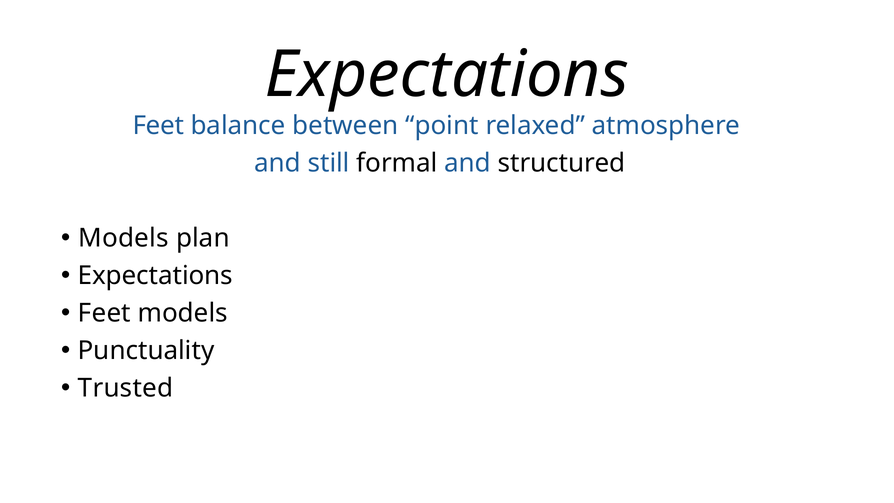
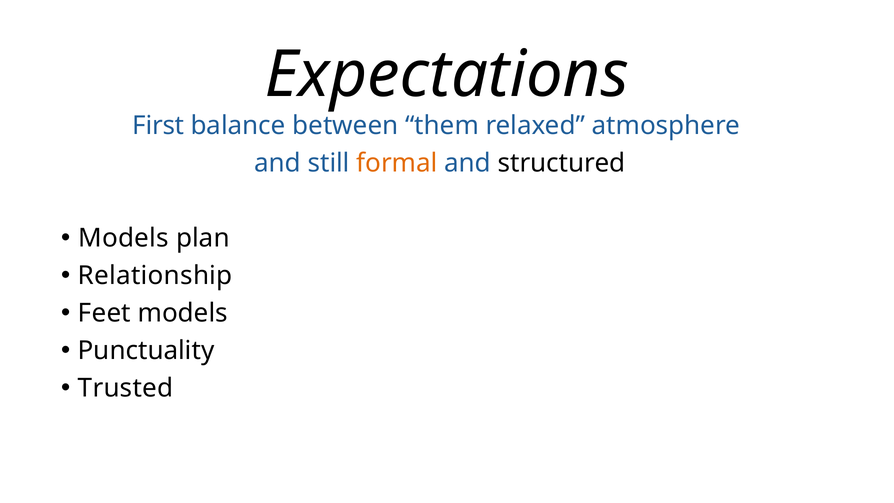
Feet at (158, 125): Feet -> First
point: point -> them
formal colour: black -> orange
Expectations at (155, 275): Expectations -> Relationship
